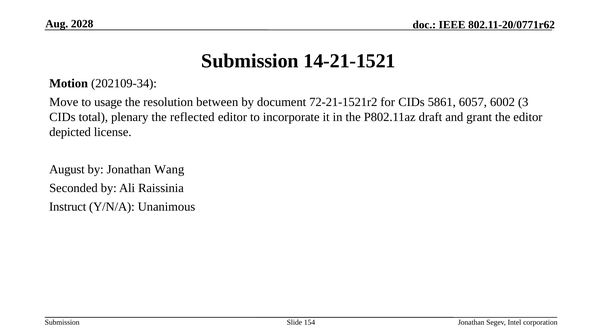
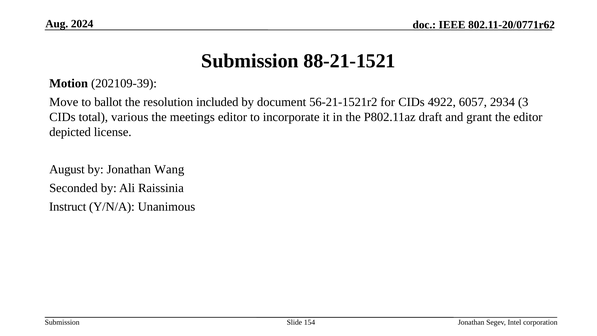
2028: 2028 -> 2024
14-21-1521: 14-21-1521 -> 88-21-1521
202109-34: 202109-34 -> 202109-39
usage: usage -> ballot
between: between -> included
72-21-1521r2: 72-21-1521r2 -> 56-21-1521r2
5861: 5861 -> 4922
6002: 6002 -> 2934
plenary: plenary -> various
reflected: reflected -> meetings
